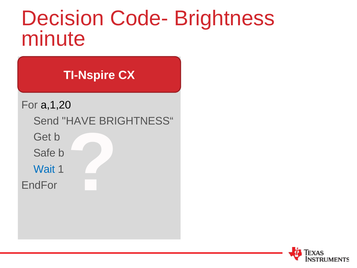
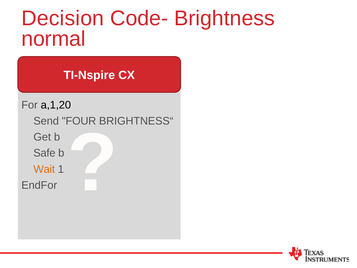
minute: minute -> normal
HAVE: HAVE -> FOUR
Wait colour: blue -> orange
